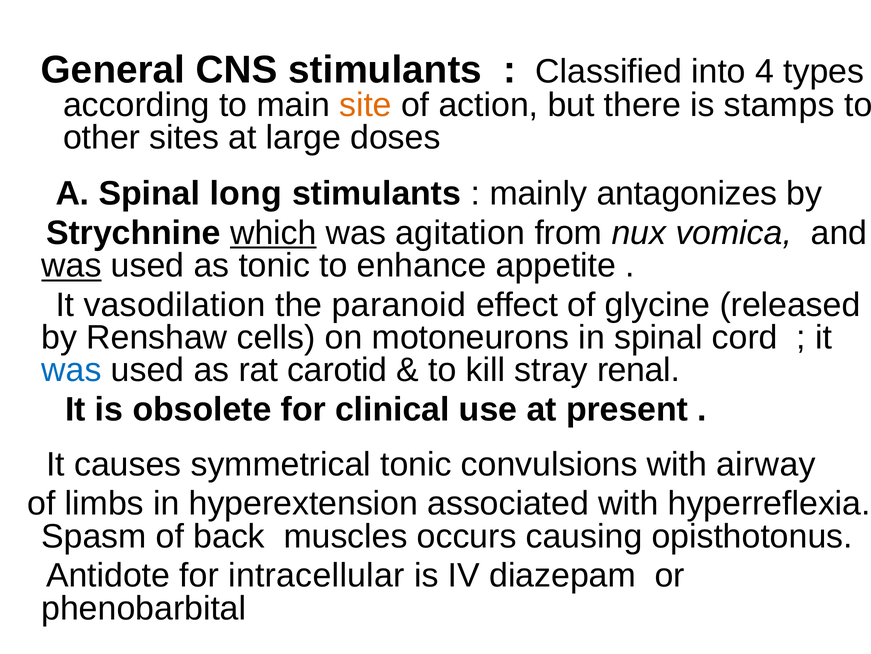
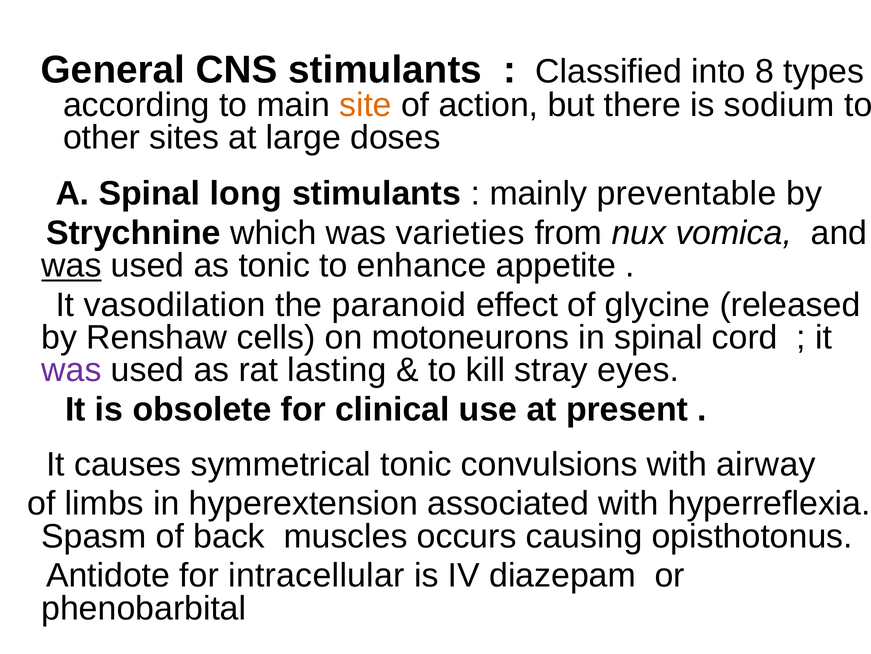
4: 4 -> 8
stamps: stamps -> sodium
antagonizes: antagonizes -> preventable
which underline: present -> none
agitation: agitation -> varieties
was at (71, 370) colour: blue -> purple
carotid: carotid -> lasting
renal: renal -> eyes
